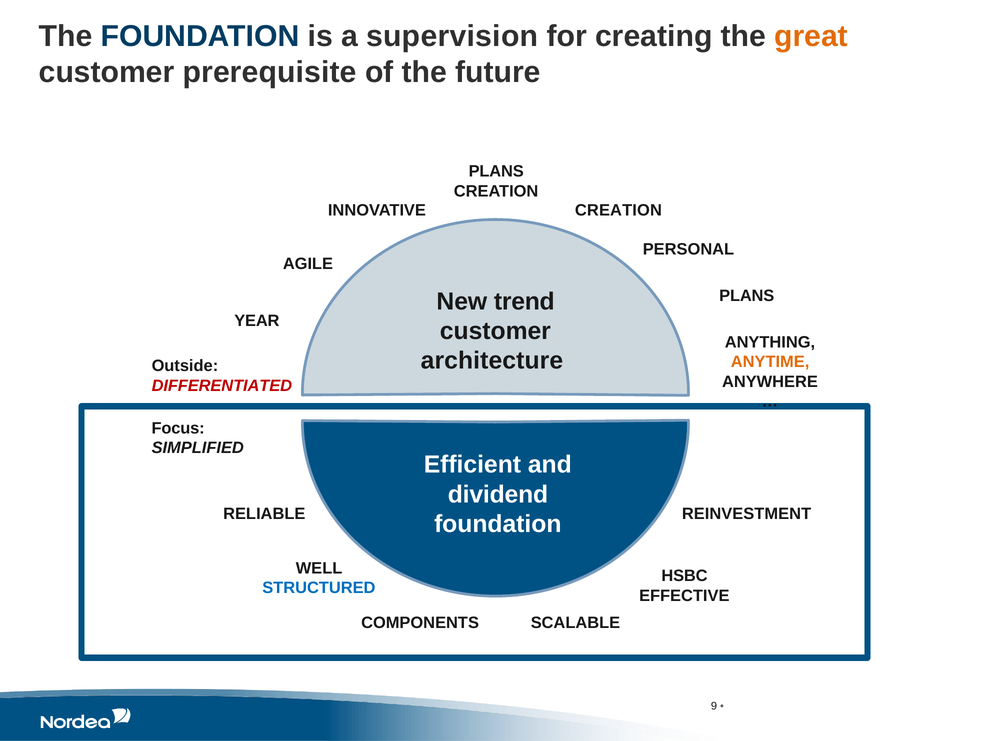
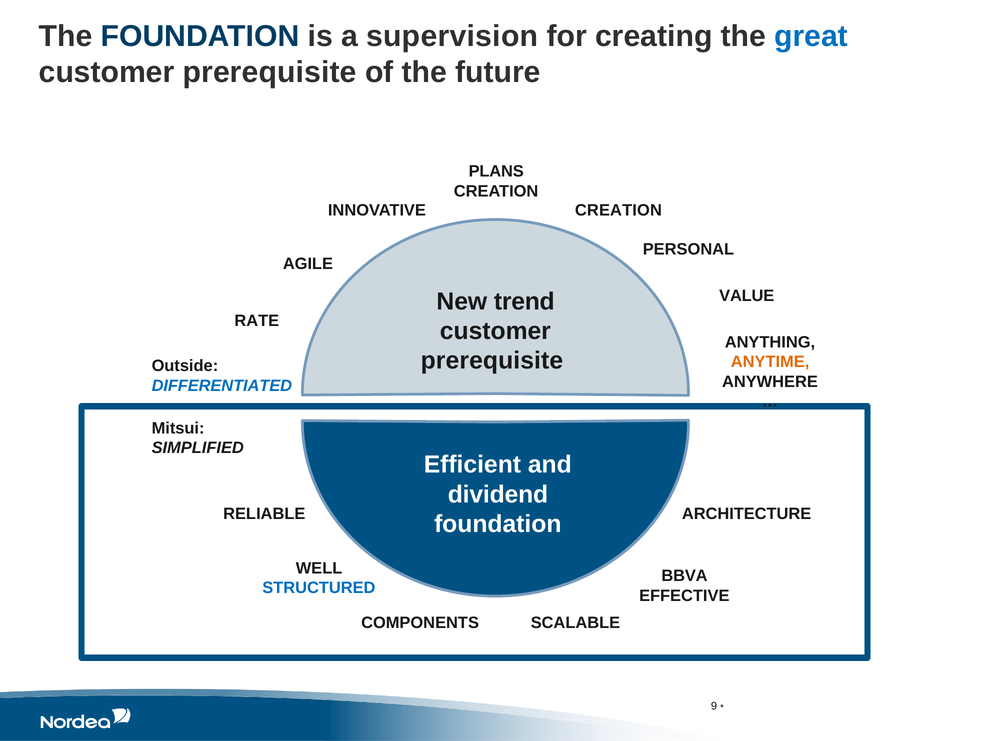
great colour: orange -> blue
PLANS at (747, 296): PLANS -> VALUE
YEAR: YEAR -> RATE
architecture at (492, 361): architecture -> prerequisite
DIFFERENTIATED colour: red -> blue
Focus: Focus -> Mitsui
REINVESTMENT: REINVESTMENT -> ARCHITECTURE
HSBC: HSBC -> BBVA
